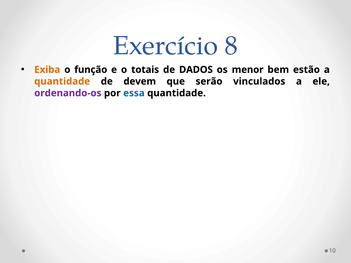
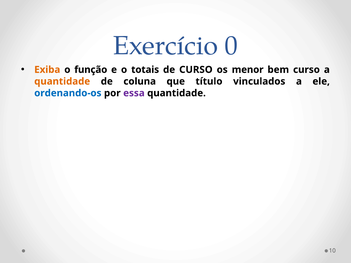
8: 8 -> 0
de DADOS: DADOS -> CURSO
bem estão: estão -> curso
devem: devem -> coluna
serão: serão -> título
ordenando-os colour: purple -> blue
essa colour: blue -> purple
